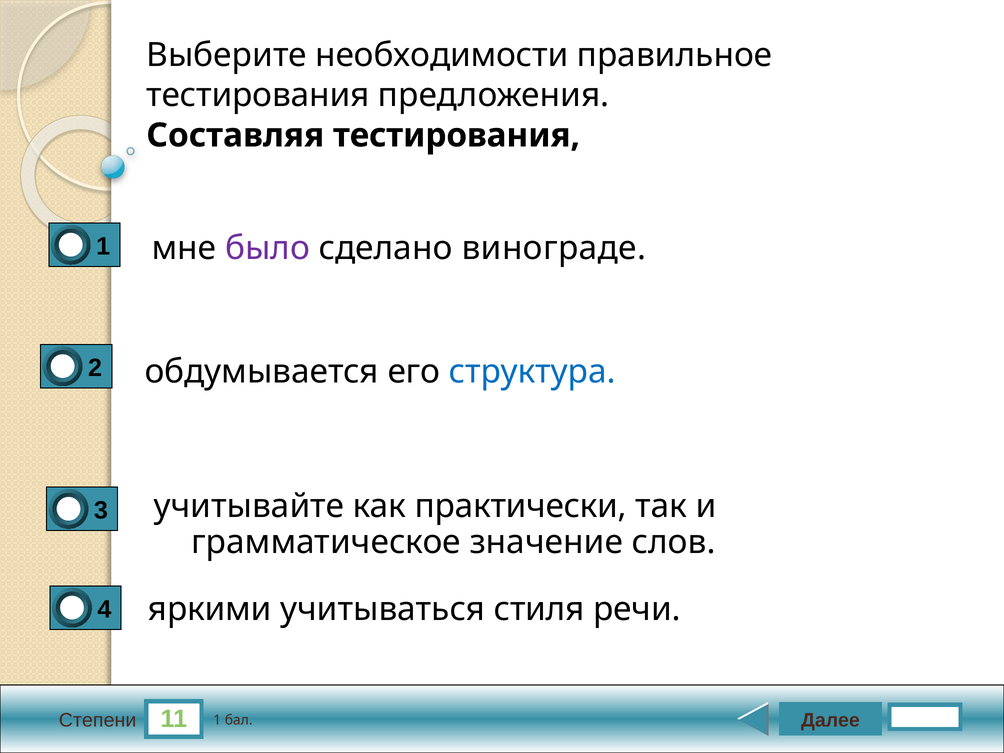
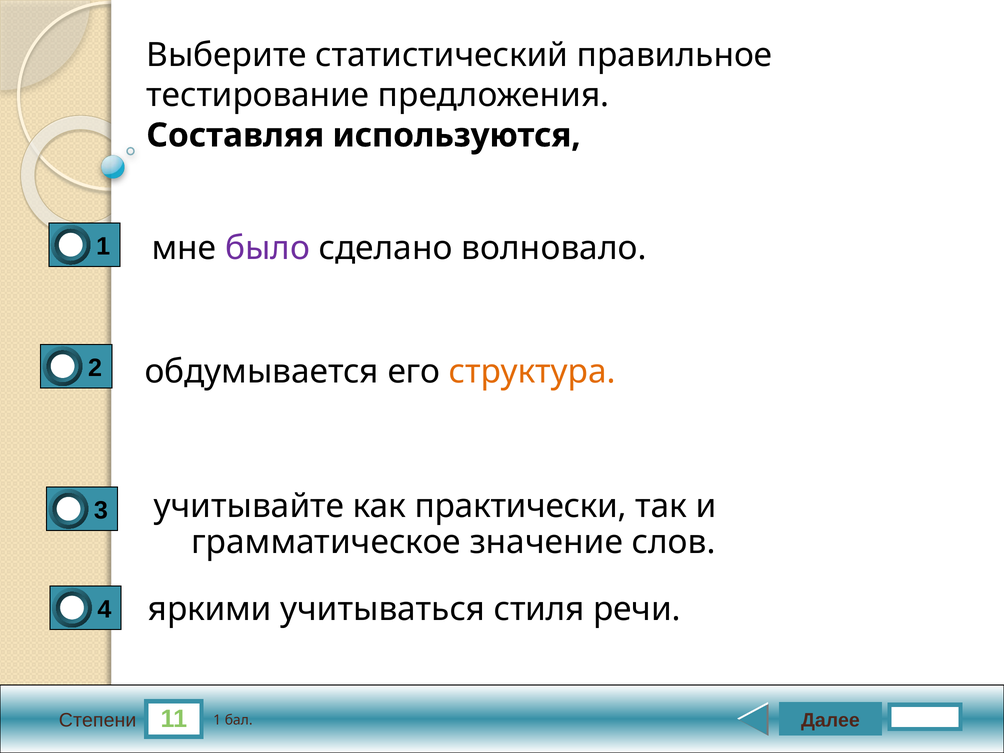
необходимости: необходимости -> статистический
тестирования at (258, 95): тестирования -> тестирование
Составляя тестирования: тестирования -> используются
винограде: винограде -> волновало
структура colour: blue -> orange
